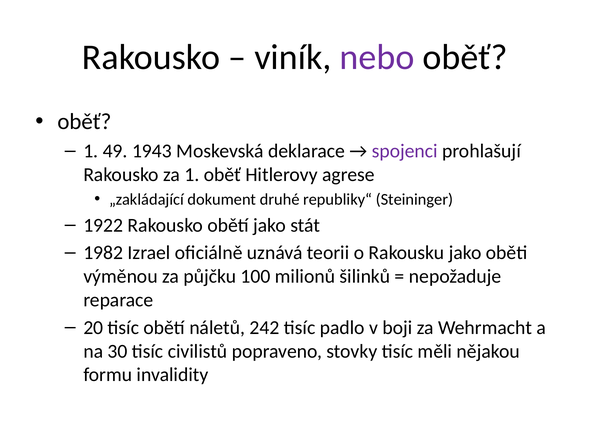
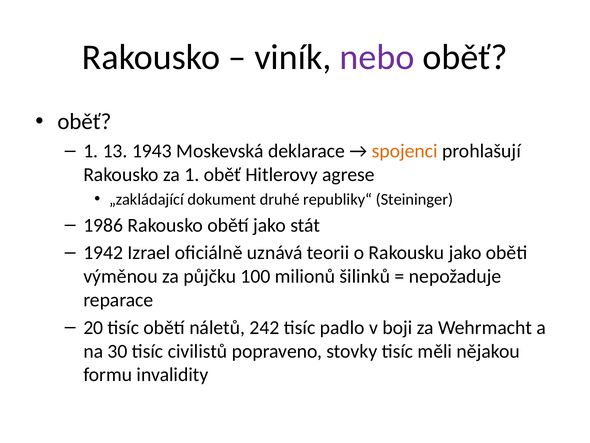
49: 49 -> 13
spojenci colour: purple -> orange
1922: 1922 -> 1986
1982: 1982 -> 1942
